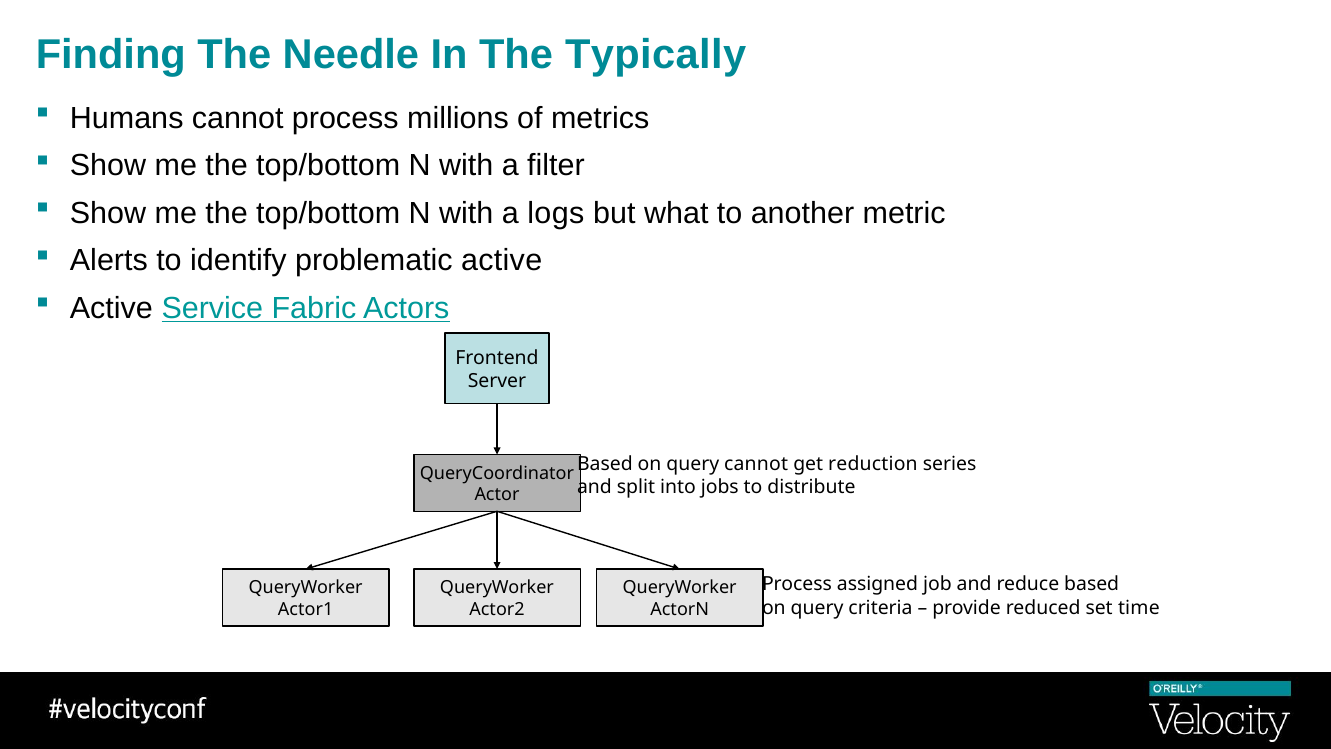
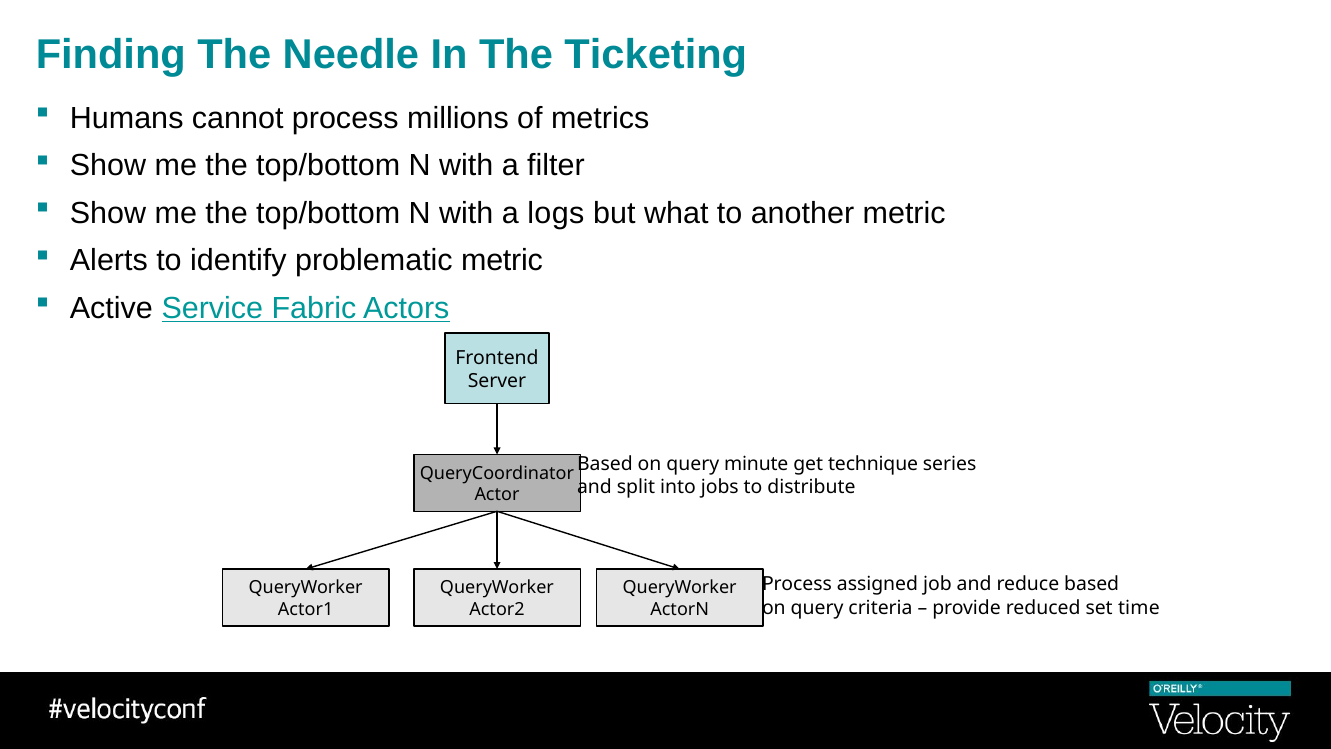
Typically: Typically -> Ticketing
problematic active: active -> metric
query cannot: cannot -> minute
reduction: reduction -> technique
